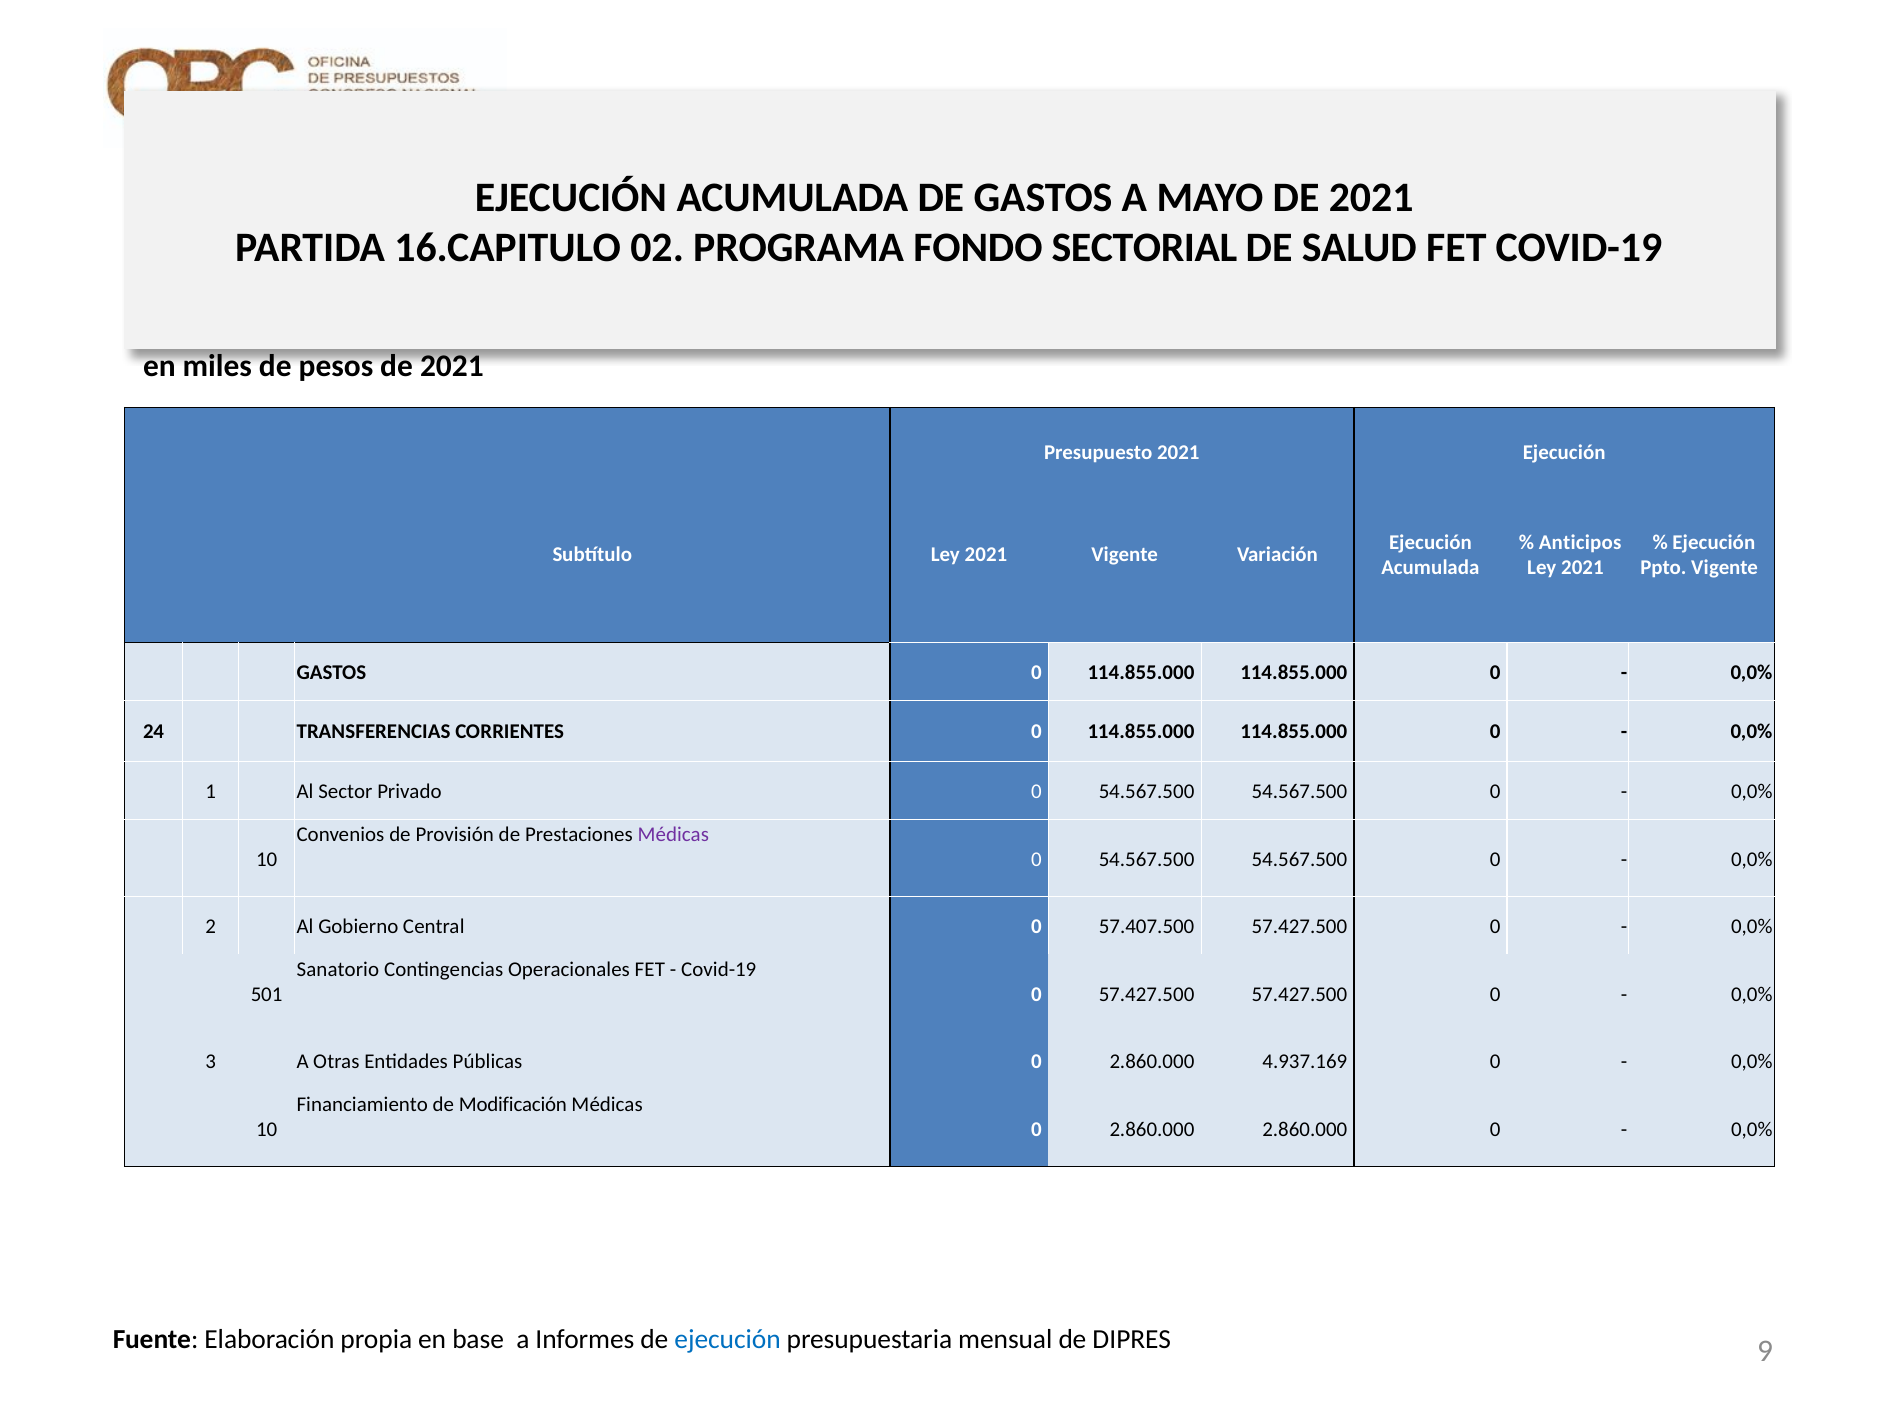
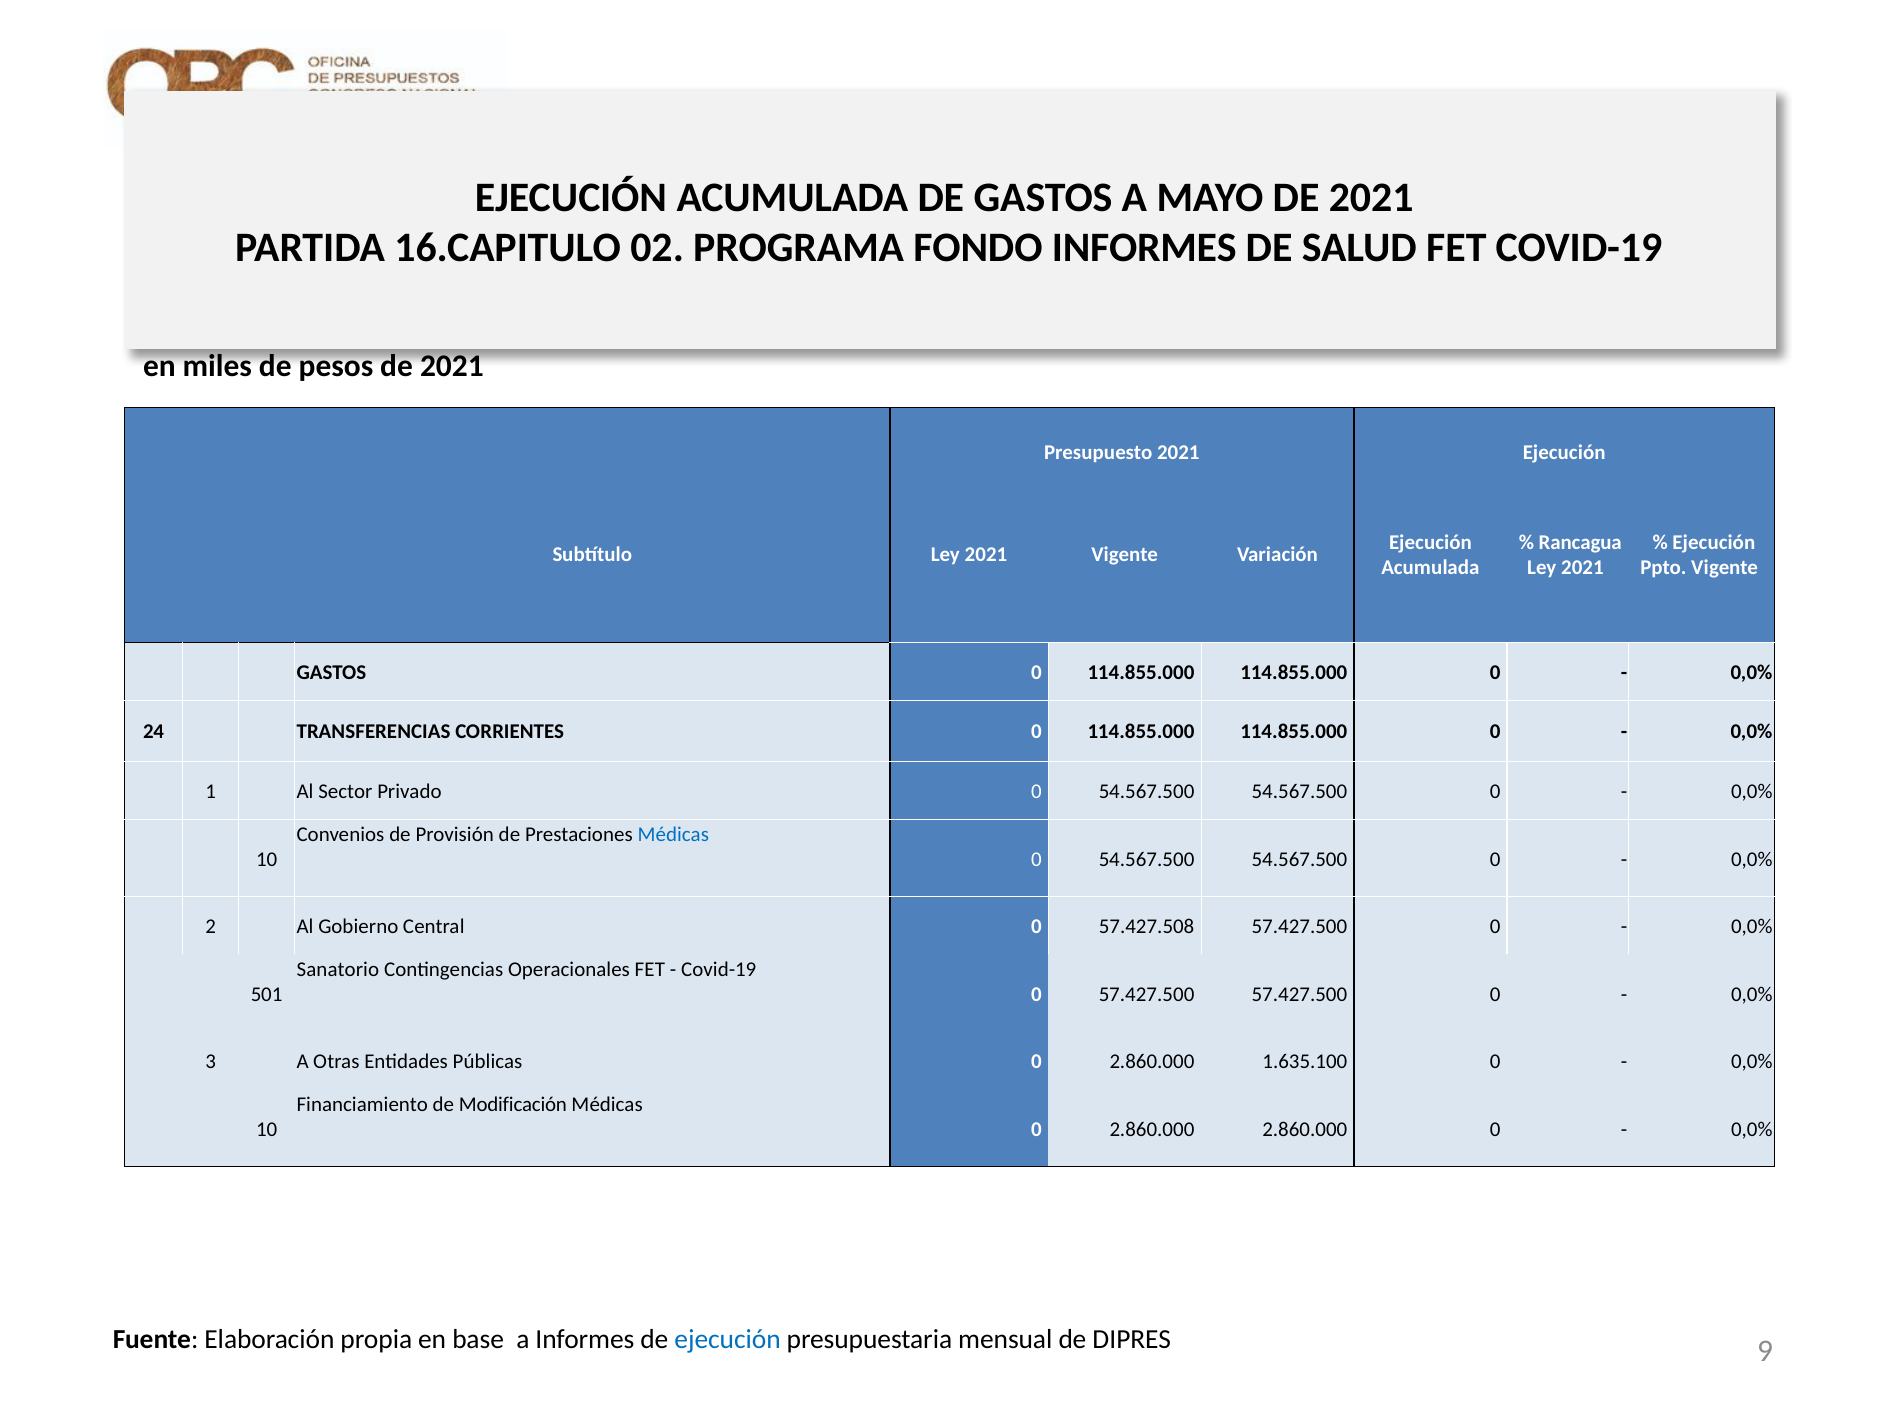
FONDO SECTORIAL: SECTORIAL -> INFORMES
Anticipos: Anticipos -> Rancagua
Médicas at (673, 834) colour: purple -> blue
57.407.500: 57.407.500 -> 57.427.508
4.937.169: 4.937.169 -> 1.635.100
